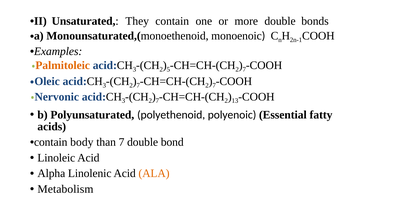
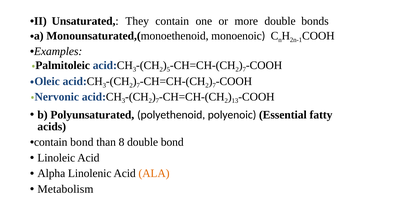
Palmitoleic colour: orange -> black
contain body: body -> bond
than 7: 7 -> 8
